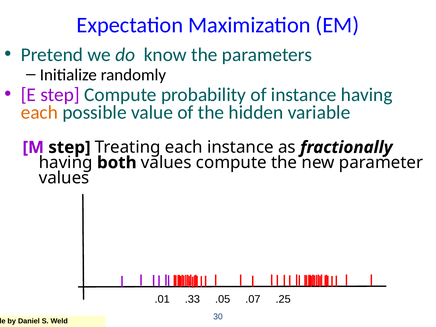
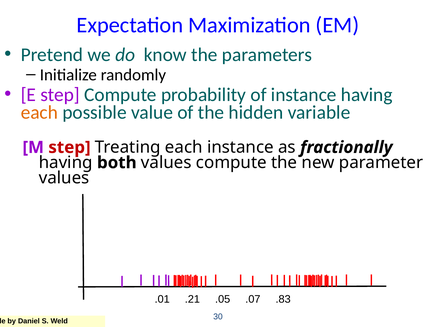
step at (69, 147) colour: black -> red
.33: .33 -> .21
.25: .25 -> .83
